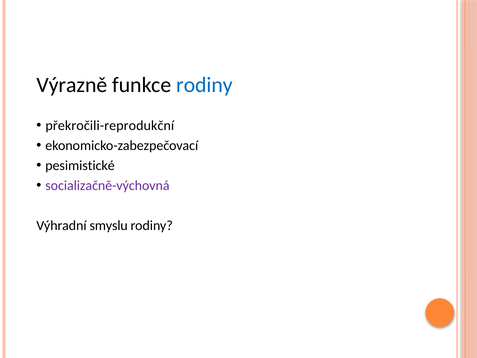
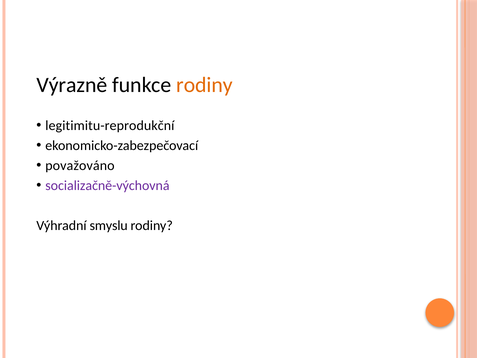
rodiny at (204, 85) colour: blue -> orange
překročili-reprodukční: překročili-reprodukční -> legitimitu-reprodukční
pesimistické: pesimistické -> považováno
